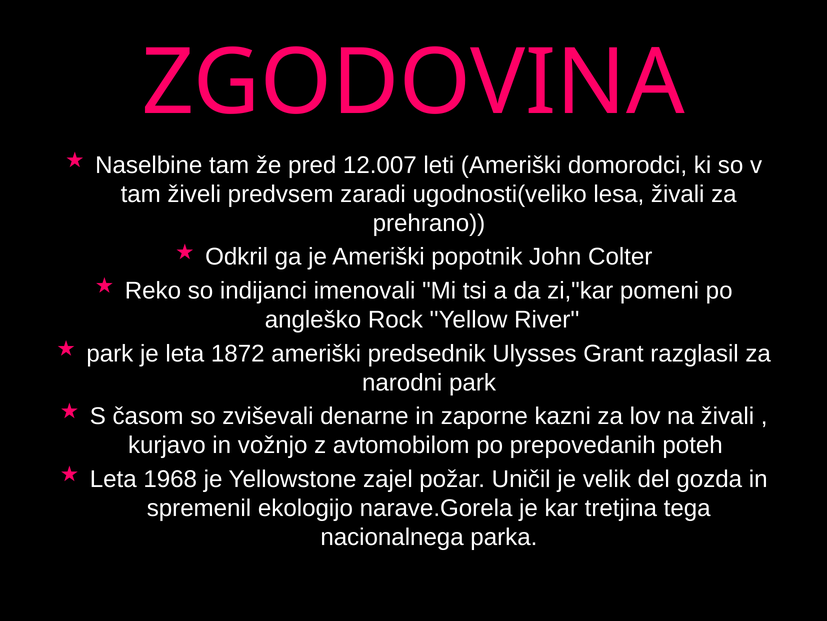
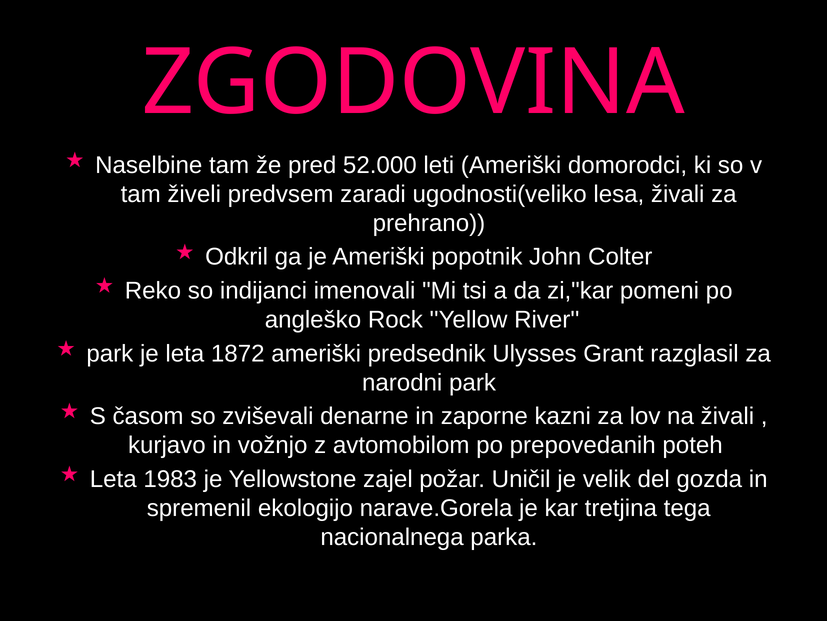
12.007: 12.007 -> 52.000
1968: 1968 -> 1983
